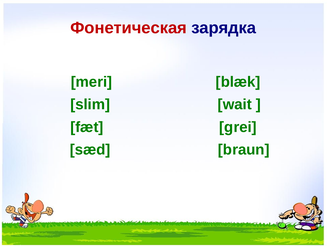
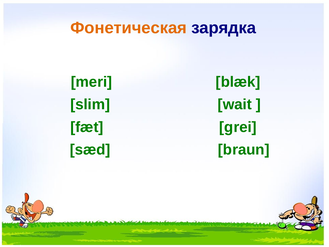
Фонетическая colour: red -> orange
